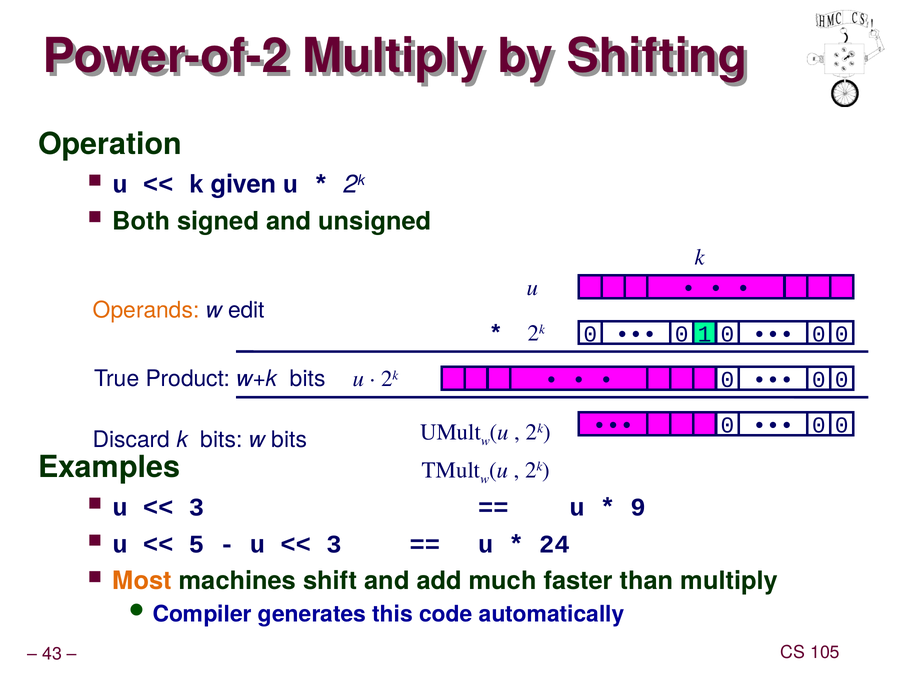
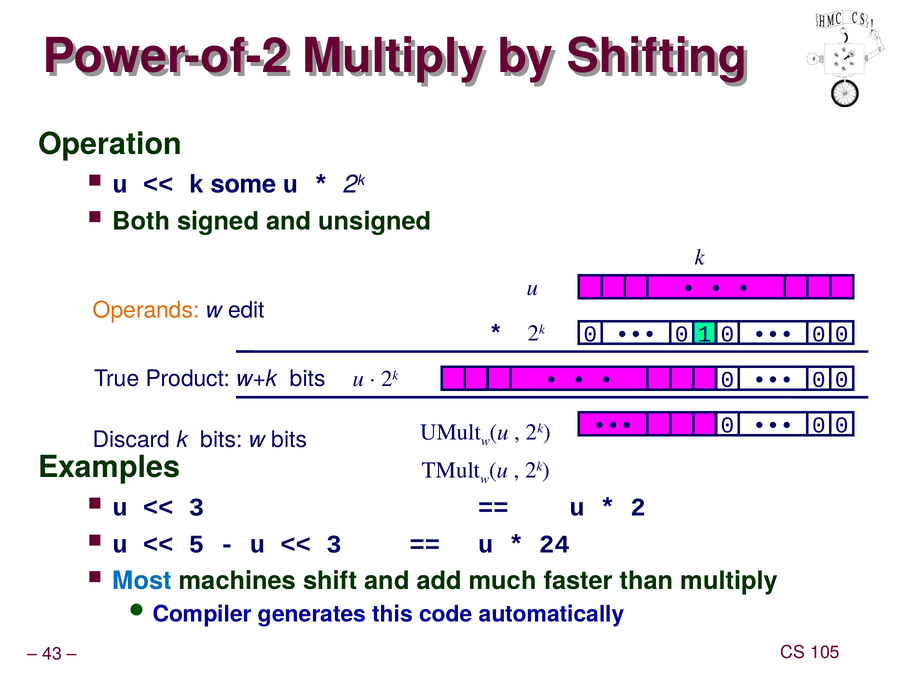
given: given -> some
9: 9 -> 2
Most colour: orange -> blue
